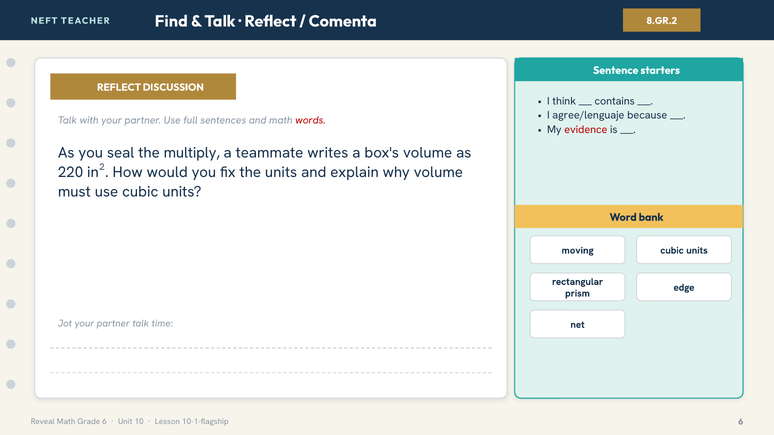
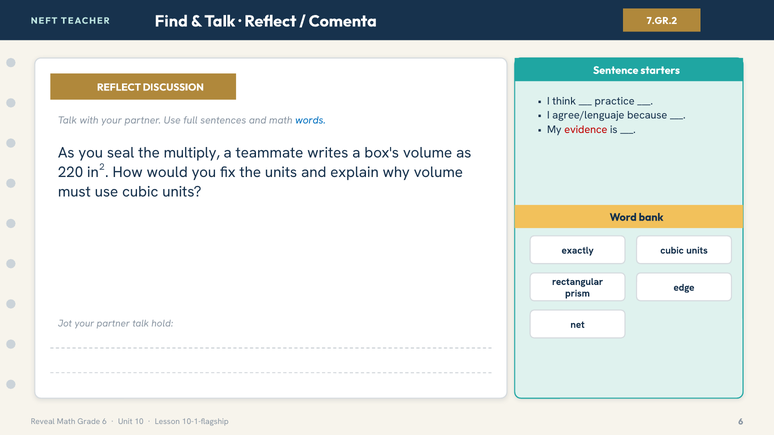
8.GR.2: 8.GR.2 -> 7.GR.2
contains: contains -> practice
words colour: red -> blue
moving: moving -> exactly
time: time -> hold
